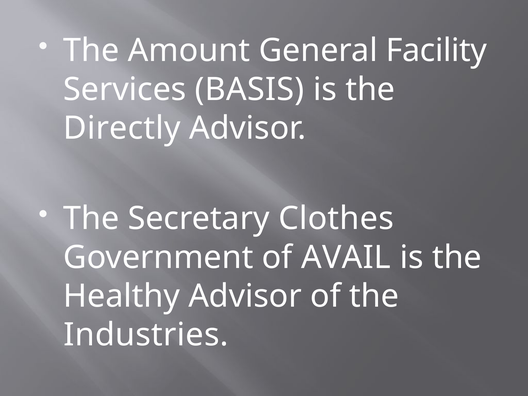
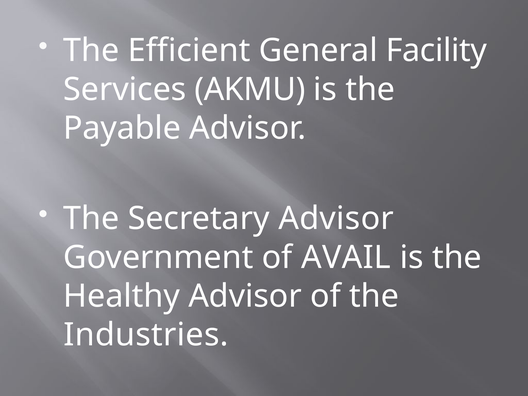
Amount: Amount -> Efficient
BASIS: BASIS -> AKMU
Directly: Directly -> Payable
Secretary Clothes: Clothes -> Advisor
